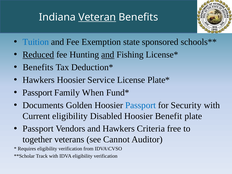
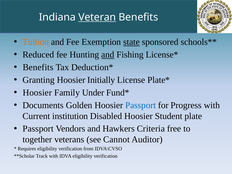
Tuition colour: blue -> orange
state underline: none -> present
Reduced underline: present -> none
Hawkers at (39, 80): Hawkers -> Granting
Service: Service -> Initially
Passport at (37, 93): Passport -> Hoosier
When: When -> Under
Security: Security -> Progress
Current eligibility: eligibility -> institution
Benefit: Benefit -> Student
